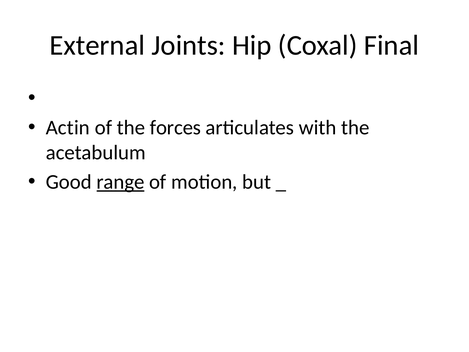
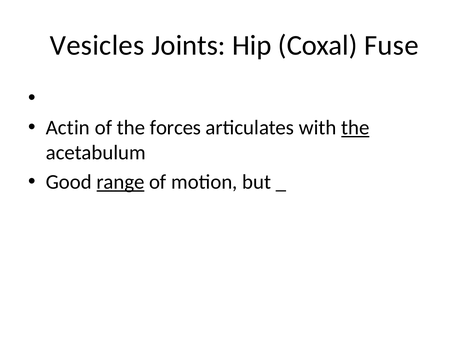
External: External -> Vesicles
Final: Final -> Fuse
the at (355, 128) underline: none -> present
